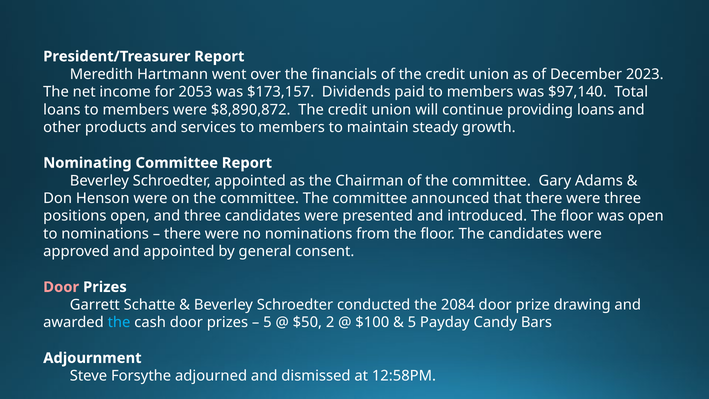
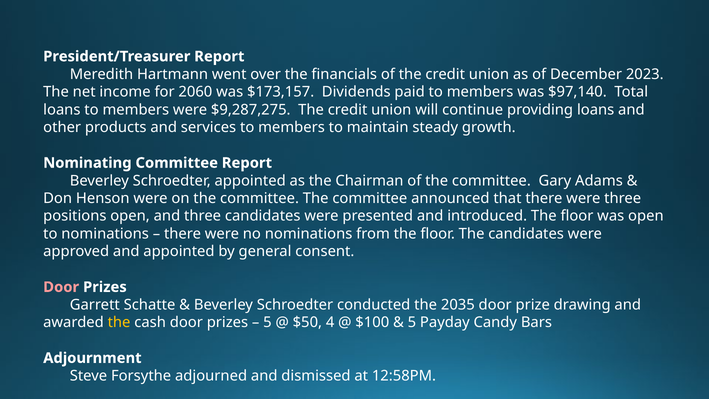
2053: 2053 -> 2060
$8,890,872: $8,890,872 -> $9,287,275
2084: 2084 -> 2035
the at (119, 322) colour: light blue -> yellow
2: 2 -> 4
